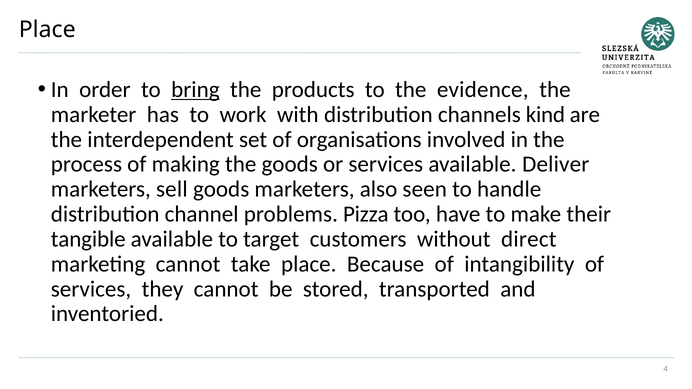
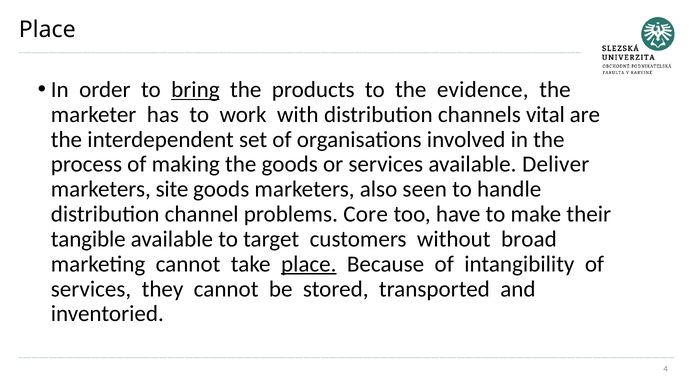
kind: kind -> vital
sell: sell -> site
Pizza: Pizza -> Core
direct: direct -> broad
place at (309, 264) underline: none -> present
